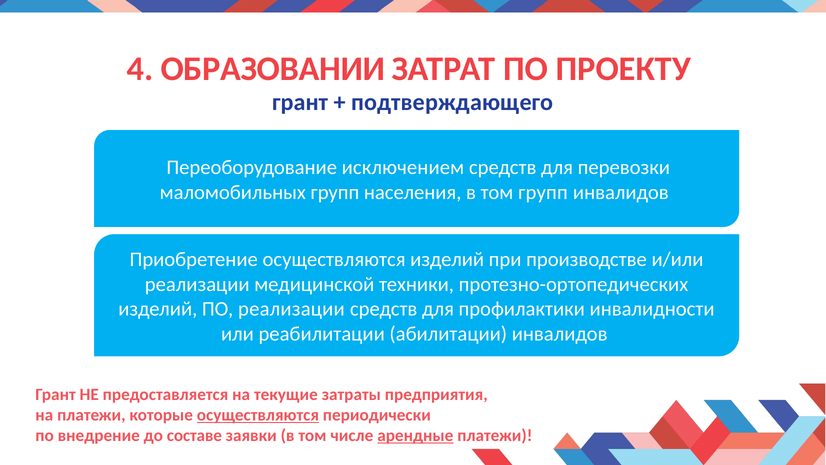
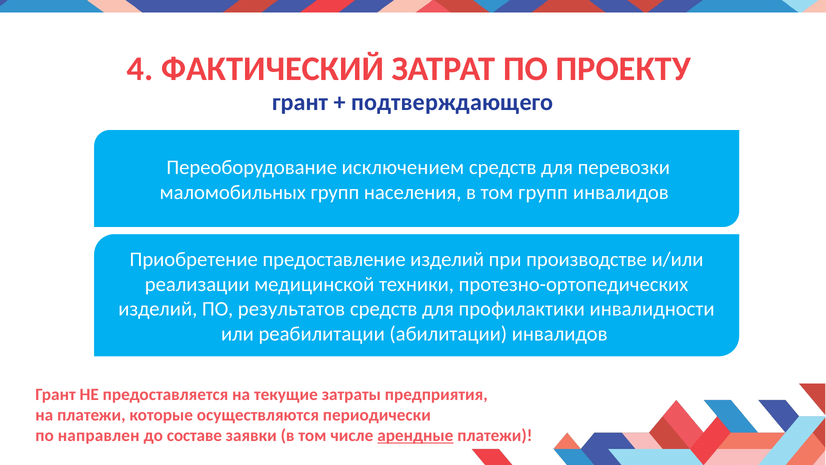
ОБРАЗОВАНИИ: ОБРАЗОВАНИИ -> ФАКТИЧЕСКИЙ
Приобретение осуществляются: осуществляются -> предоставление
ПО реализации: реализации -> результатов
осуществляются at (258, 415) underline: present -> none
внедрение: внедрение -> направлен
